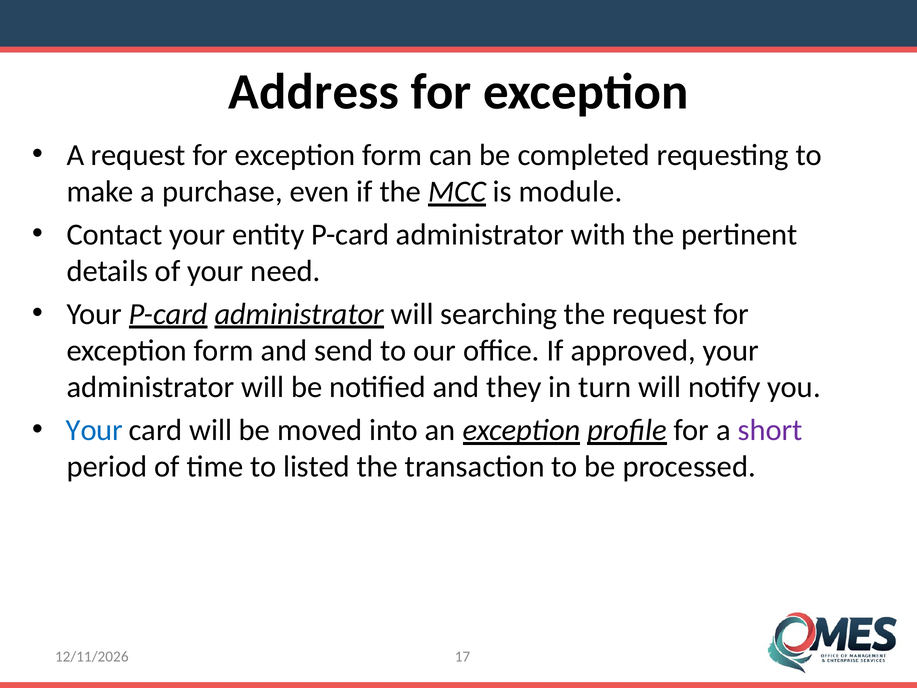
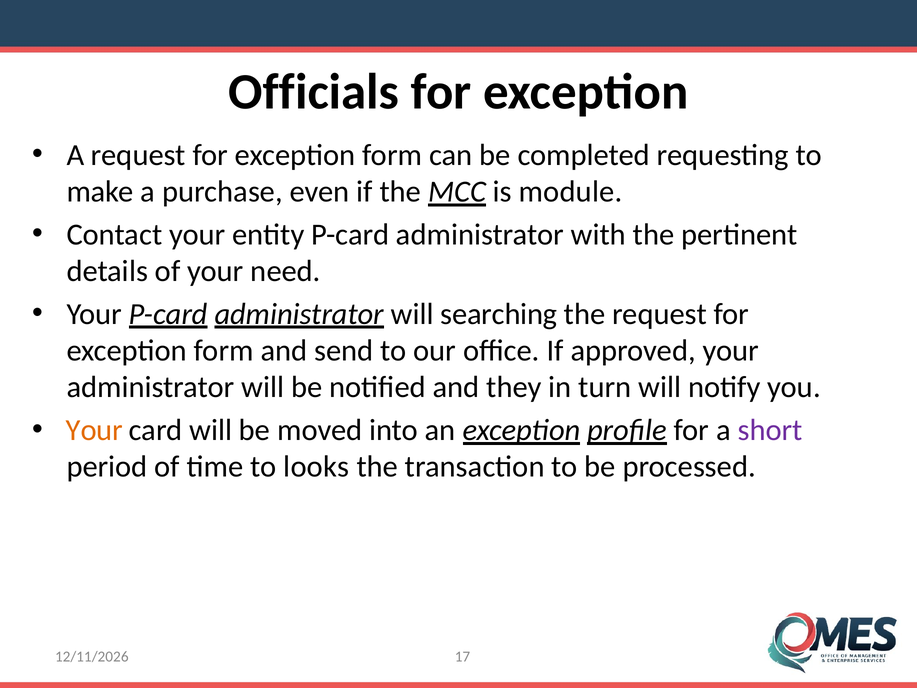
Address: Address -> Officials
Your at (94, 430) colour: blue -> orange
listed: listed -> looks
